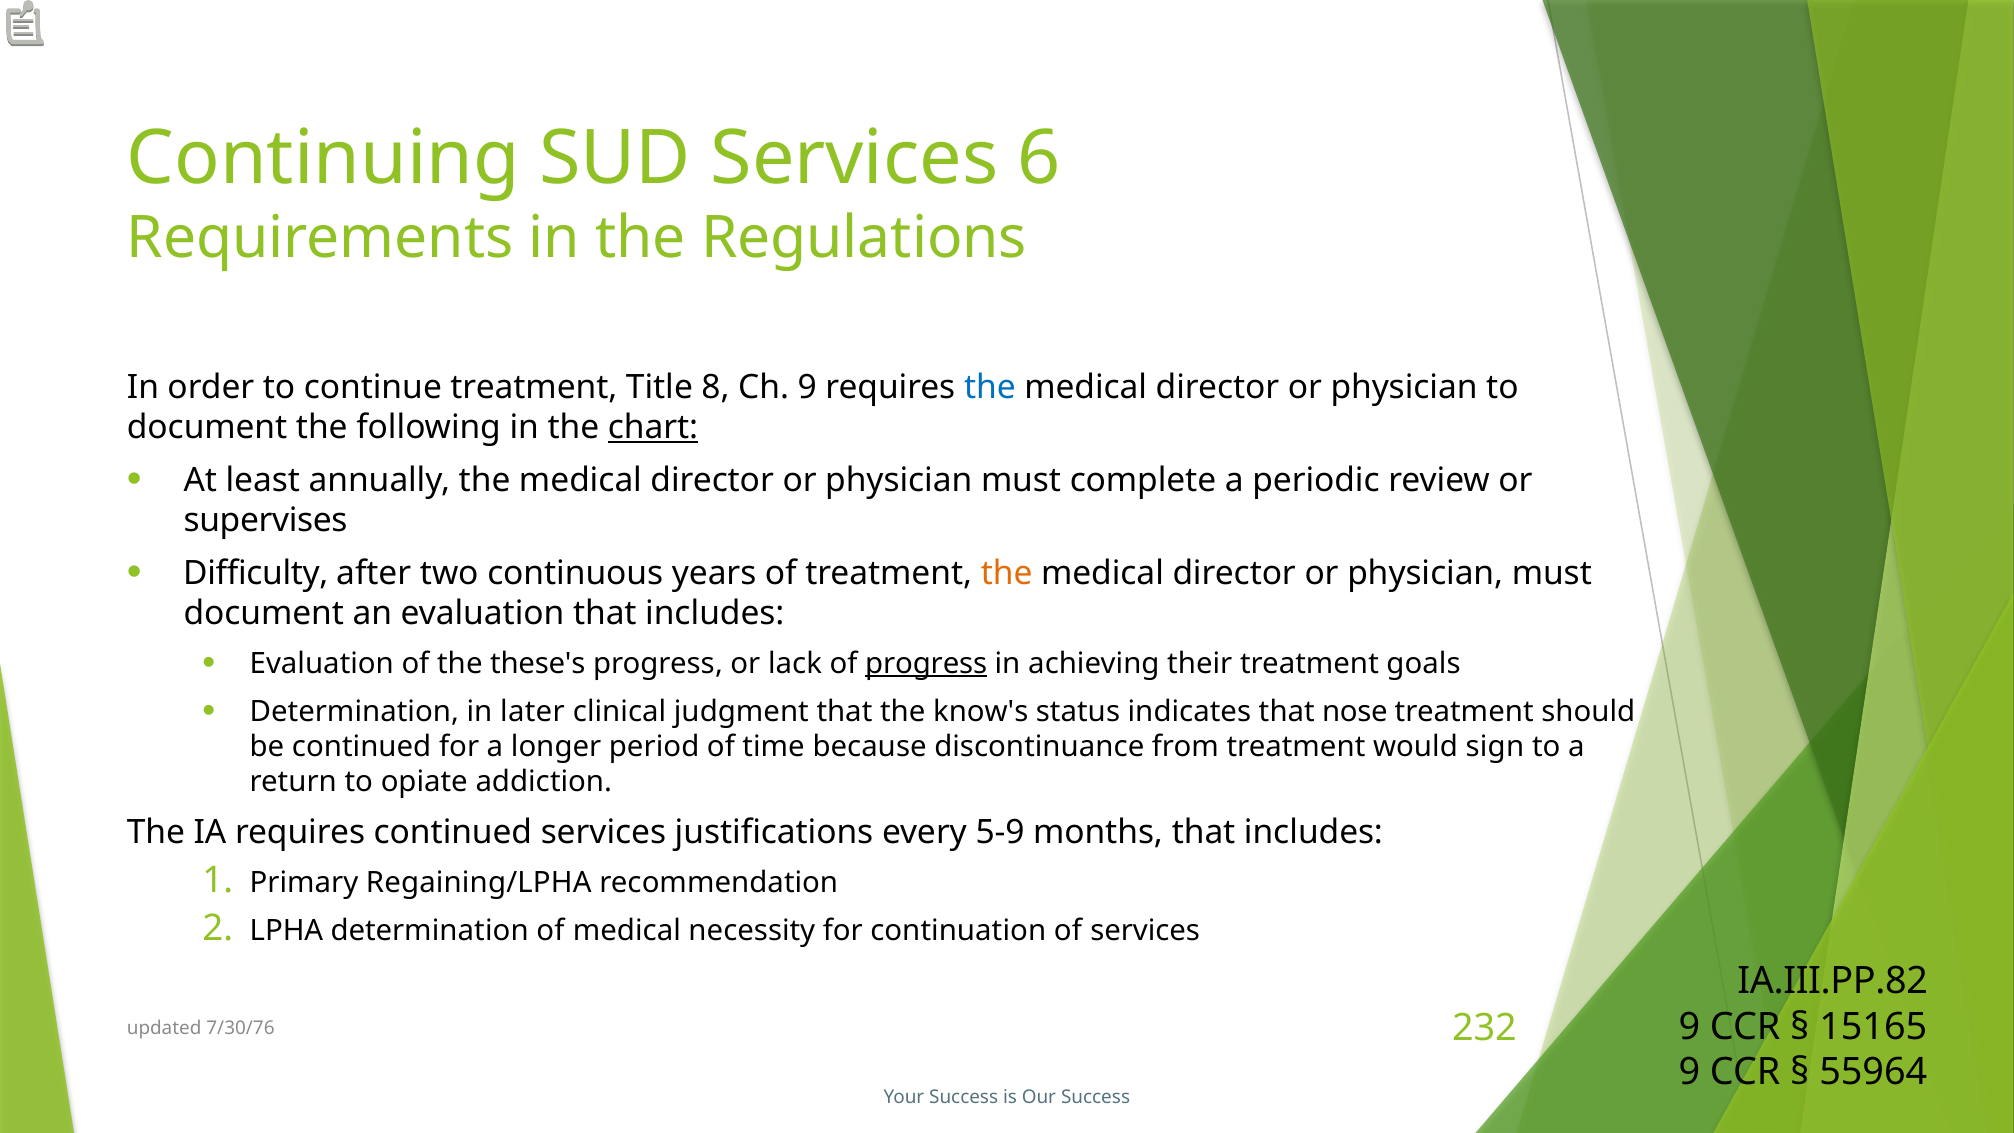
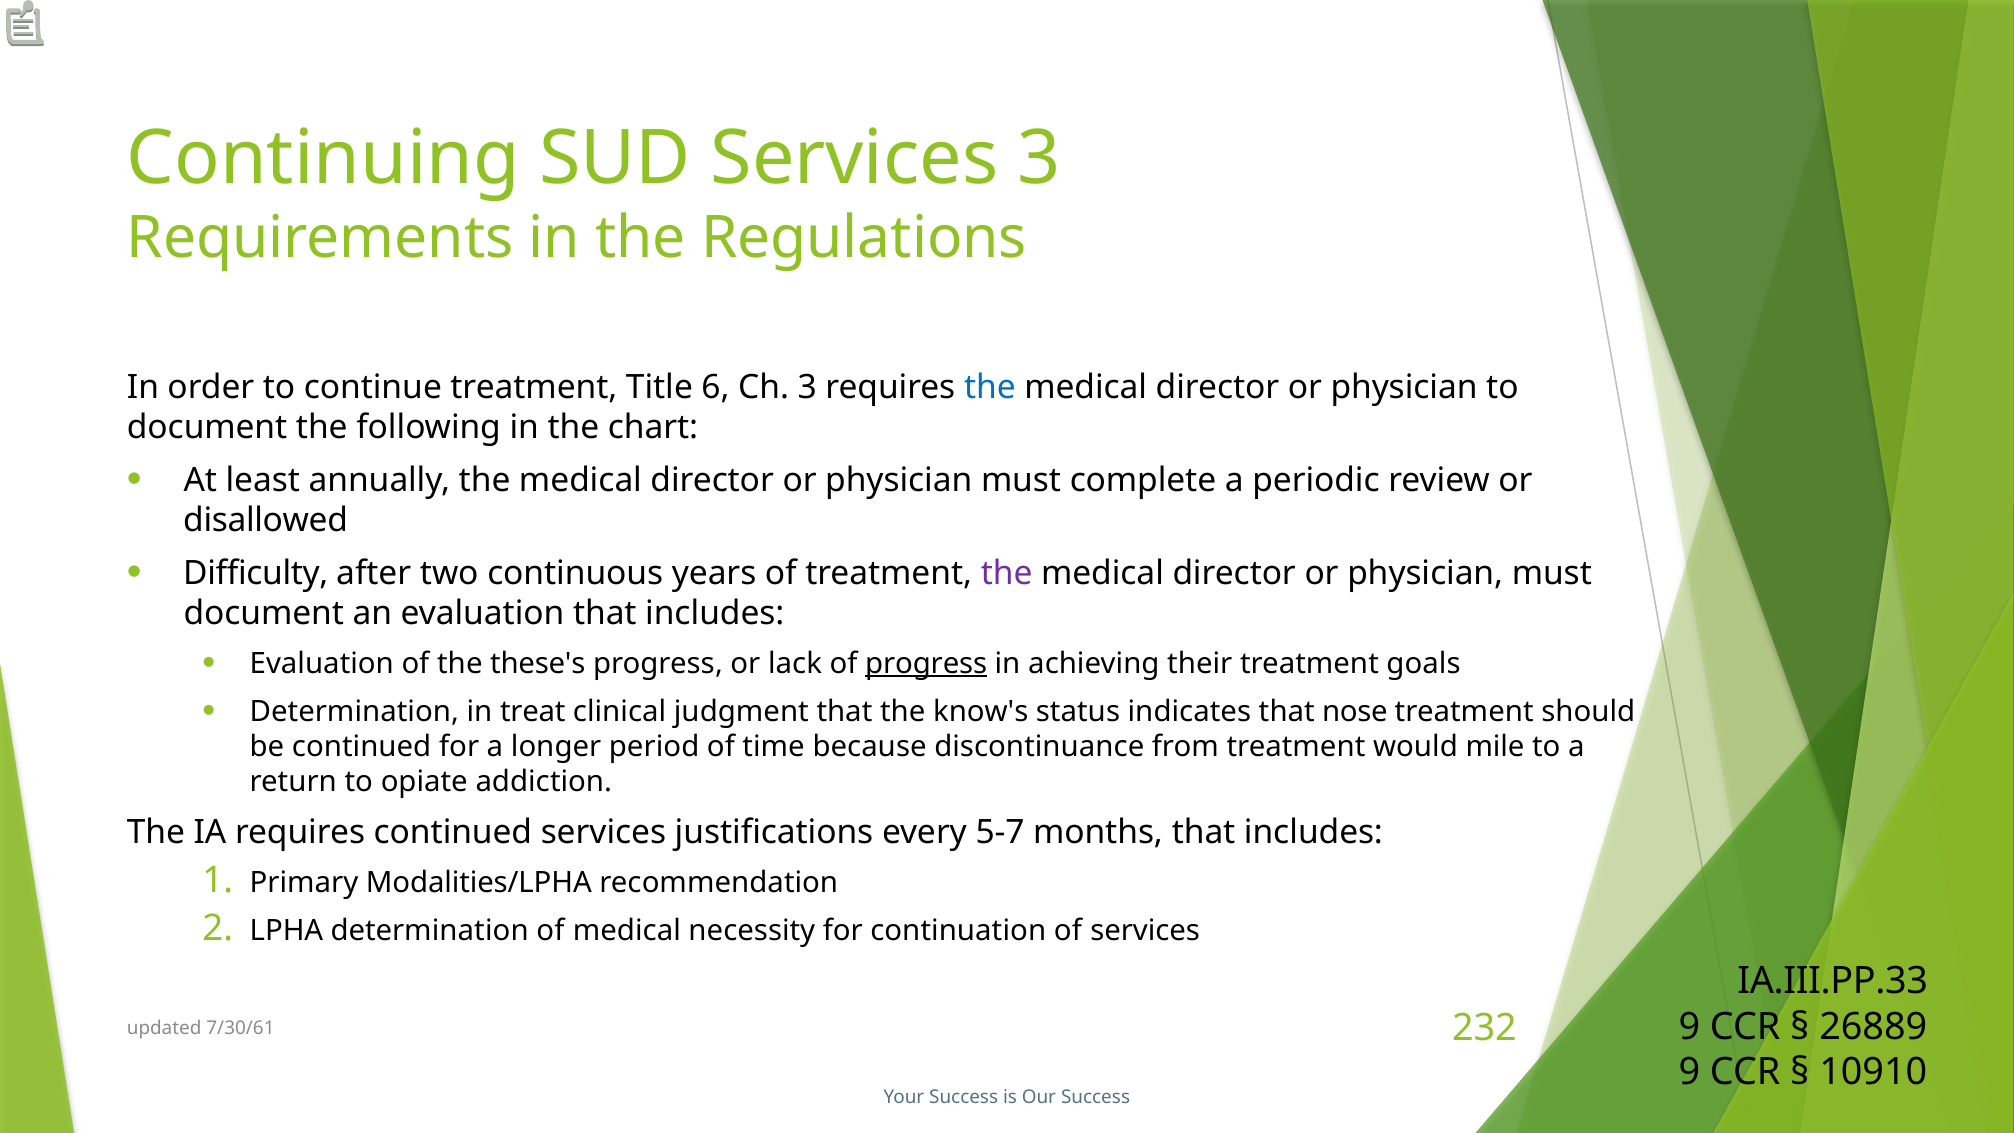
Services 6: 6 -> 3
8: 8 -> 6
Ch 9: 9 -> 3
chart underline: present -> none
supervises: supervises -> disallowed
the at (1007, 573) colour: orange -> purple
later: later -> treat
sign: sign -> mile
5-9: 5-9 -> 5-7
Regaining/LPHA: Regaining/LPHA -> Modalities/LPHA
IA.III.PP.82: IA.III.PP.82 -> IA.III.PP.33
15165: 15165 -> 26889
7/30/76: 7/30/76 -> 7/30/61
55964: 55964 -> 10910
